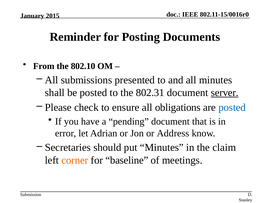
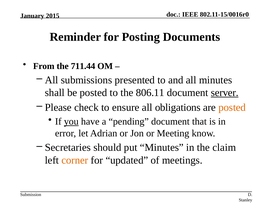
802.10: 802.10 -> 711.44
802.31: 802.31 -> 806.11
posted at (232, 107) colour: blue -> orange
you underline: none -> present
Address: Address -> Meeting
baseline: baseline -> updated
